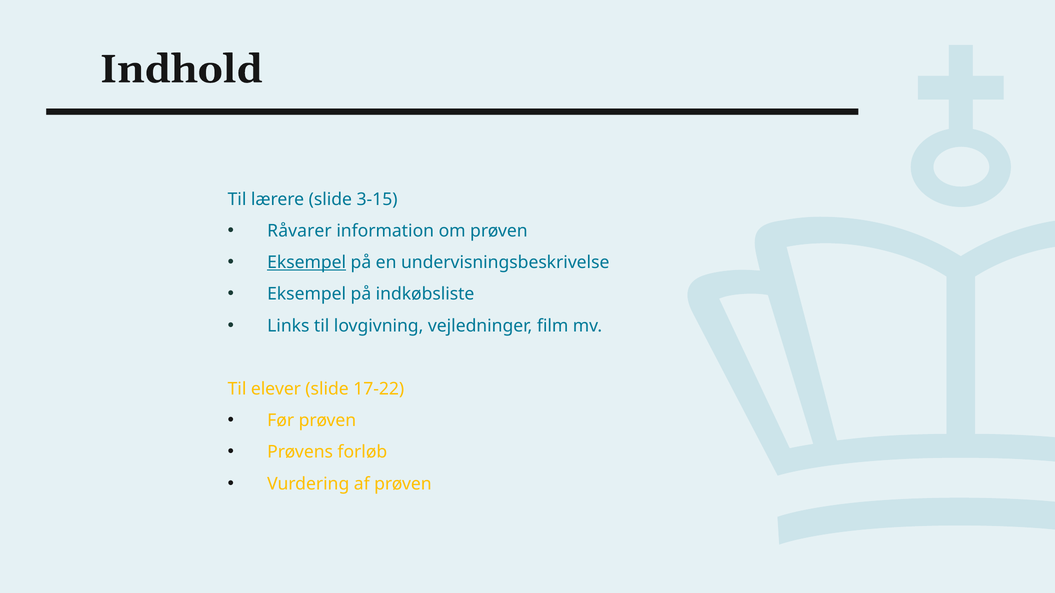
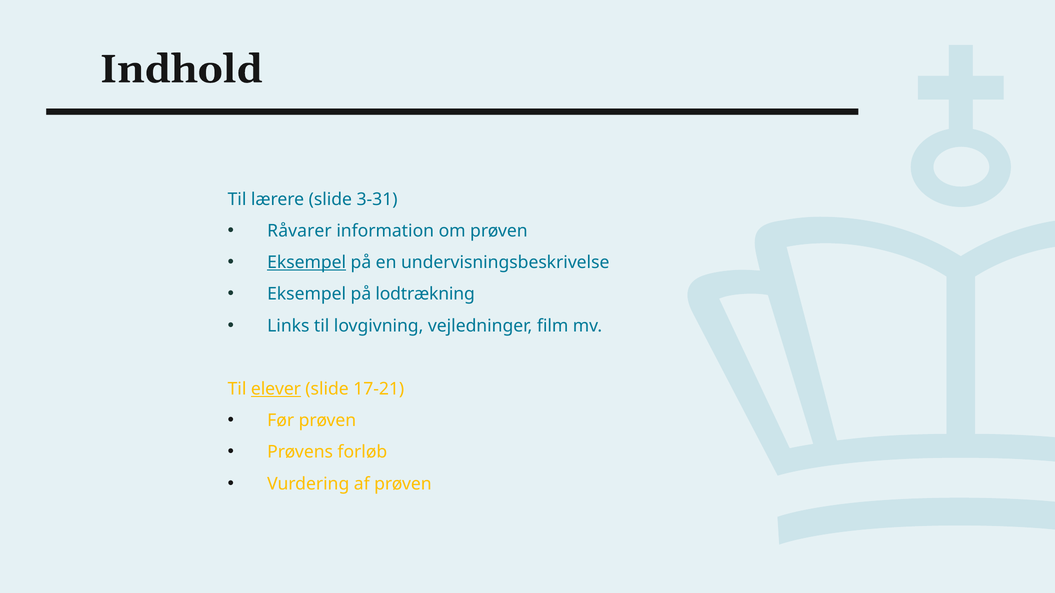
3-15: 3-15 -> 3-31
indkøbsliste: indkøbsliste -> lodtrækning
elever underline: none -> present
17-22: 17-22 -> 17-21
